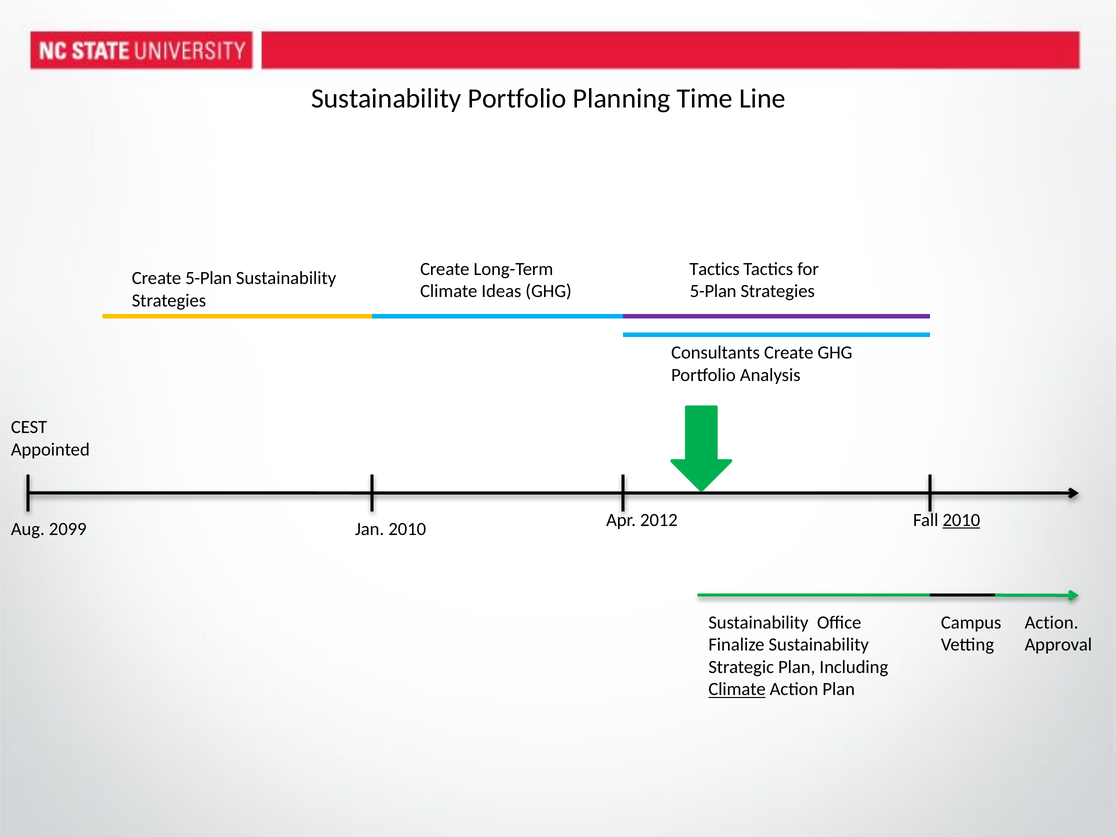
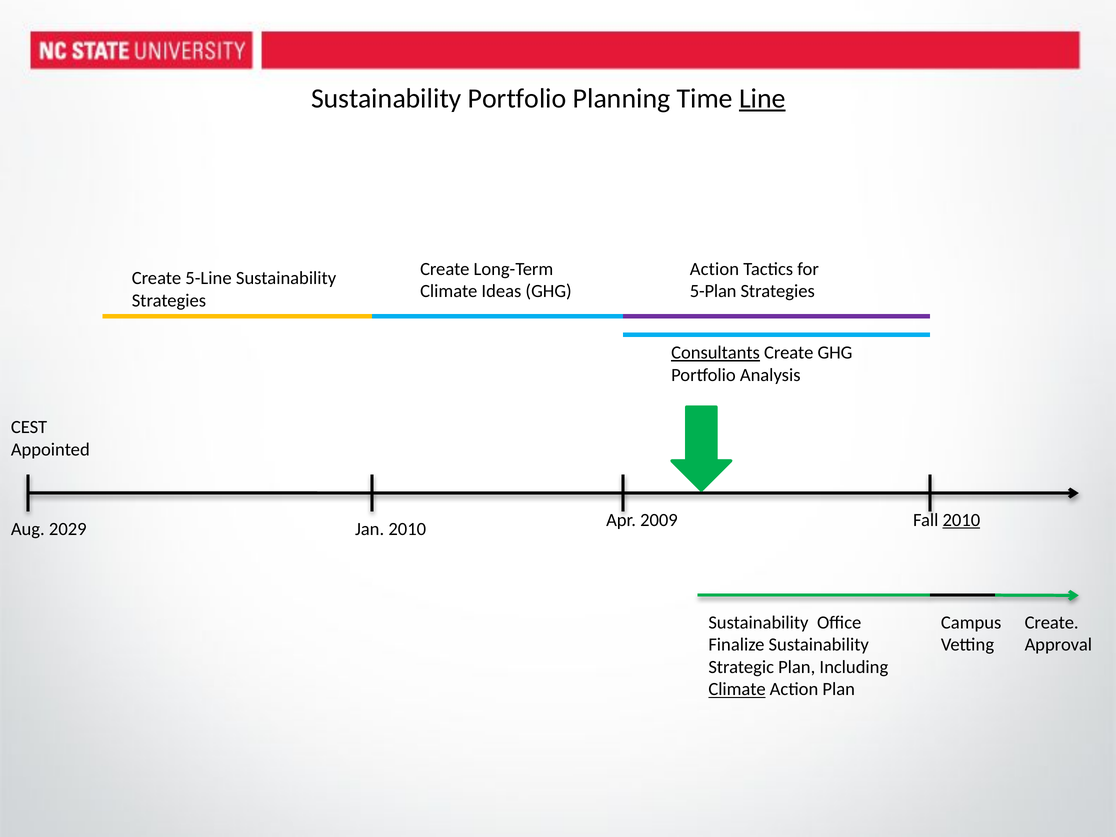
Line underline: none -> present
Tactics at (715, 269): Tactics -> Action
Create 5-Plan: 5-Plan -> 5-Line
Consultants underline: none -> present
2099: 2099 -> 2029
2012: 2012 -> 2009
Action at (1052, 622): Action -> Create
